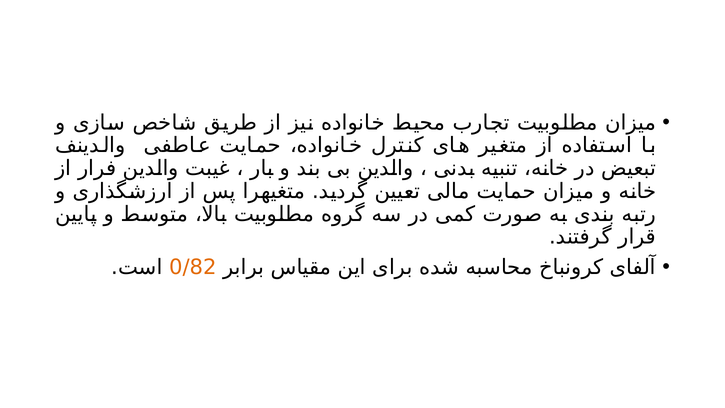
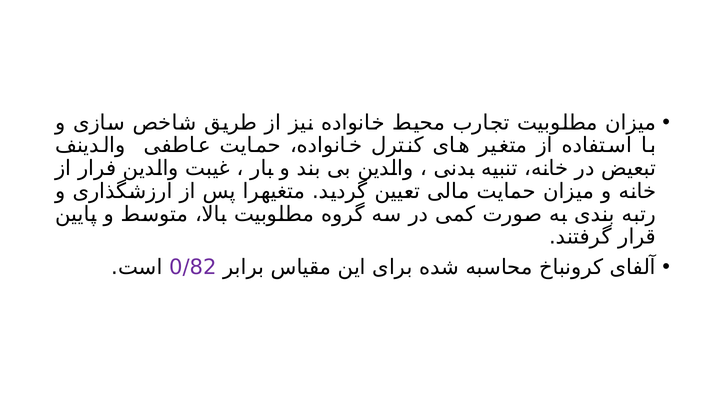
0/82 colour: orange -> purple
